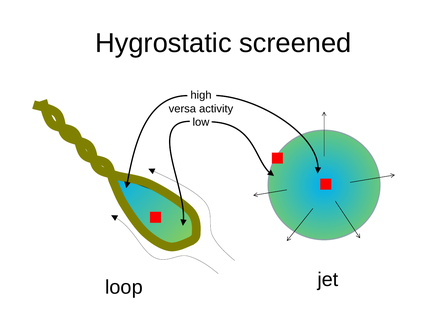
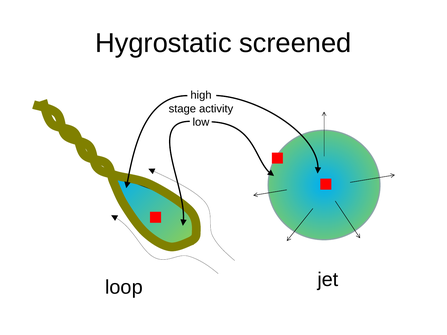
versa: versa -> stage
